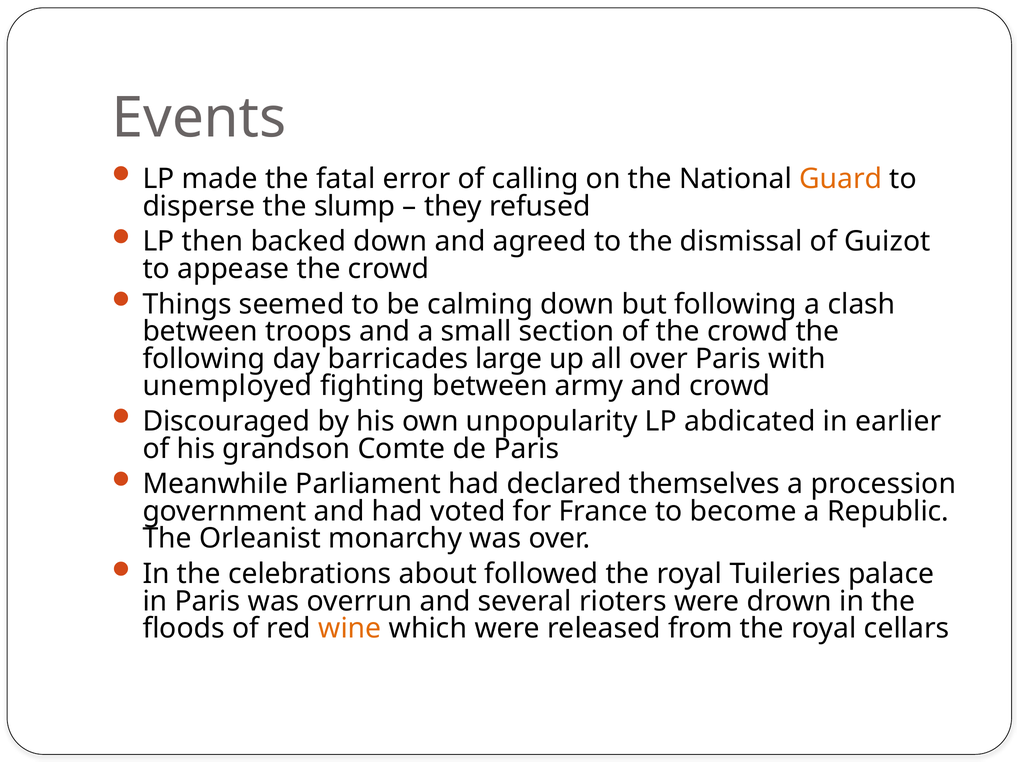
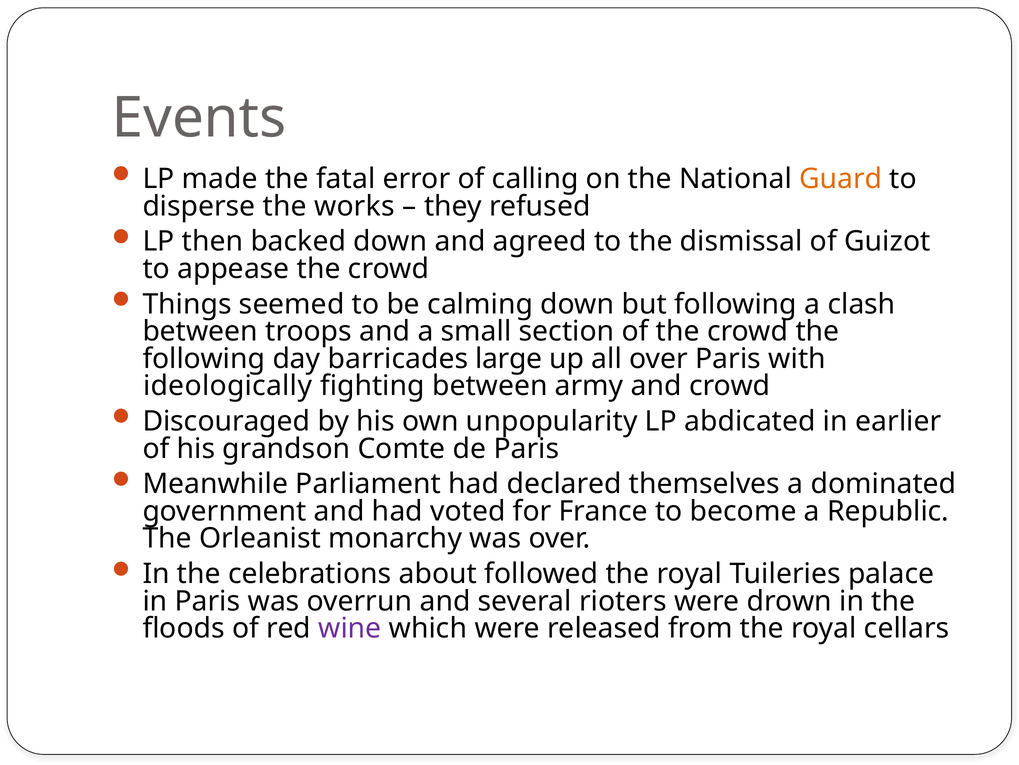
slump: slump -> works
unemployed: unemployed -> ideologically
procession: procession -> dominated
wine colour: orange -> purple
